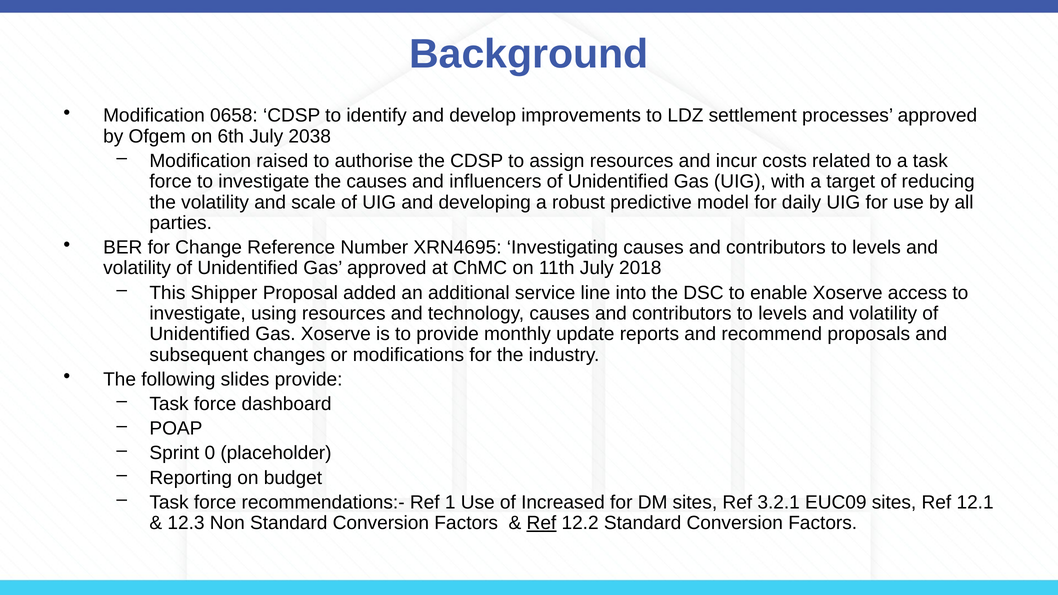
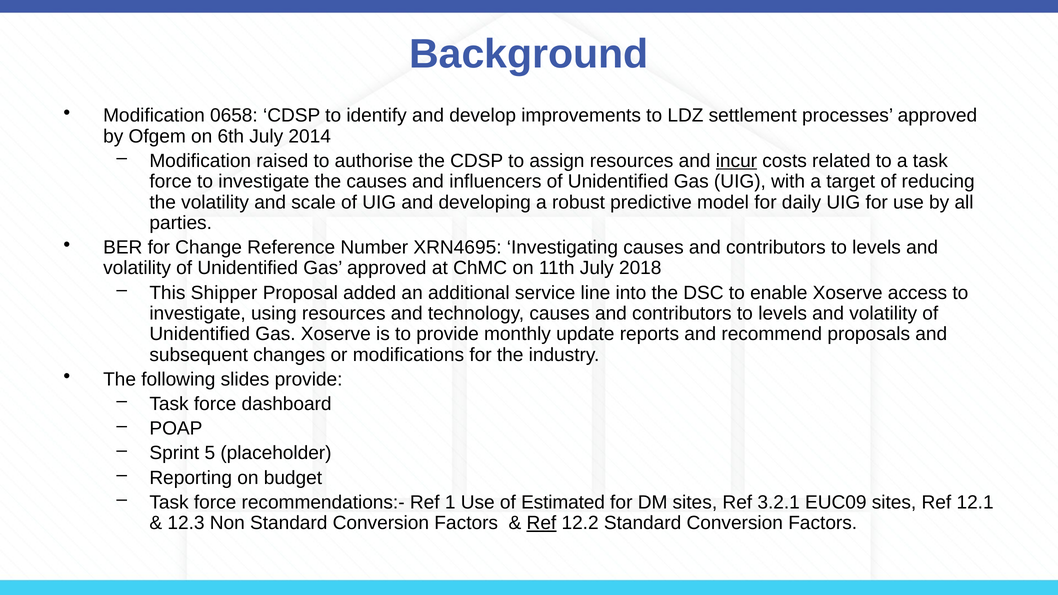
2038: 2038 -> 2014
incur underline: none -> present
0: 0 -> 5
Increased: Increased -> Estimated
